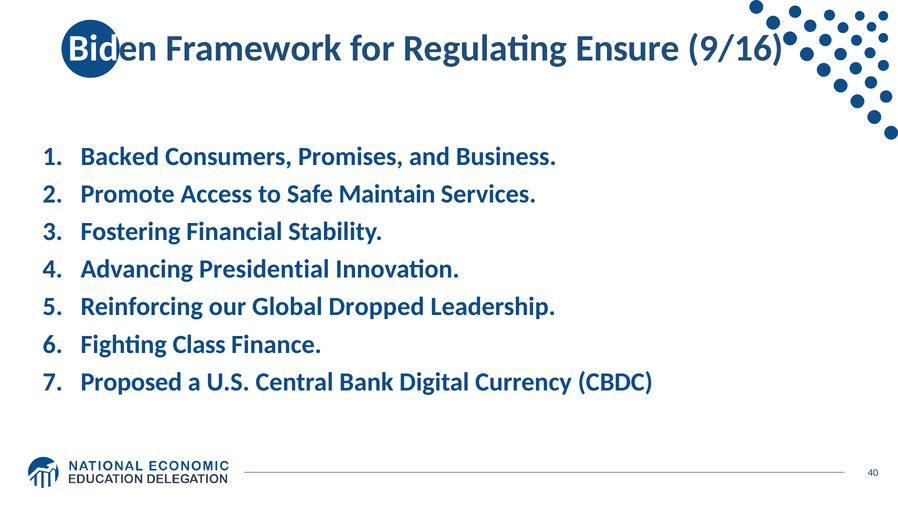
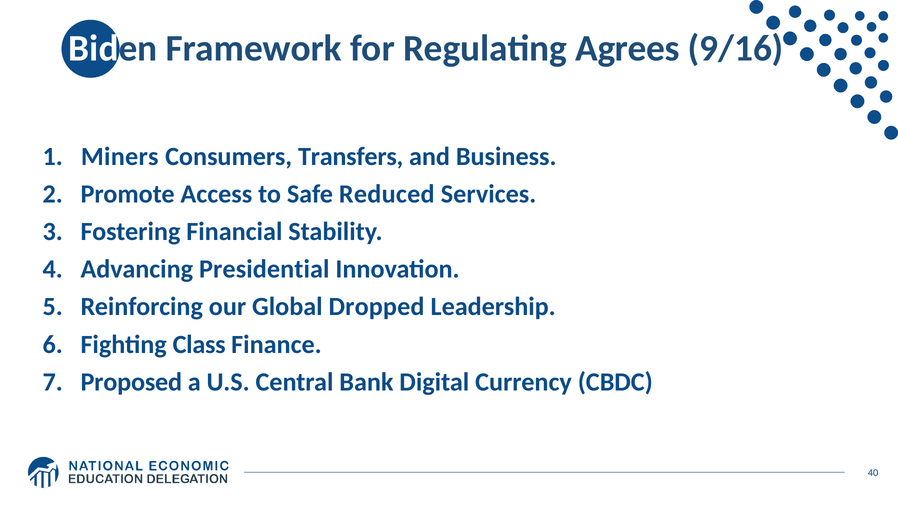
Ensure: Ensure -> Agrees
Backed: Backed -> Miners
Promises: Promises -> Transfers
Maintain: Maintain -> Reduced
